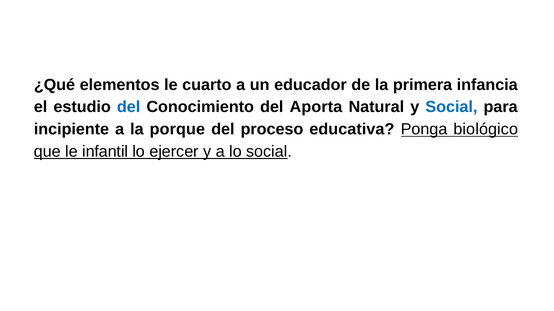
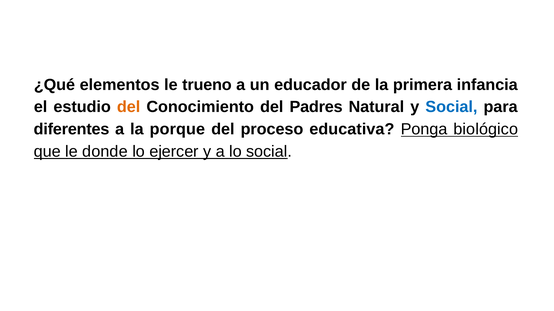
cuarto: cuarto -> trueno
del at (129, 107) colour: blue -> orange
Aporta: Aporta -> Padres
incipiente: incipiente -> diferentes
infantil: infantil -> donde
